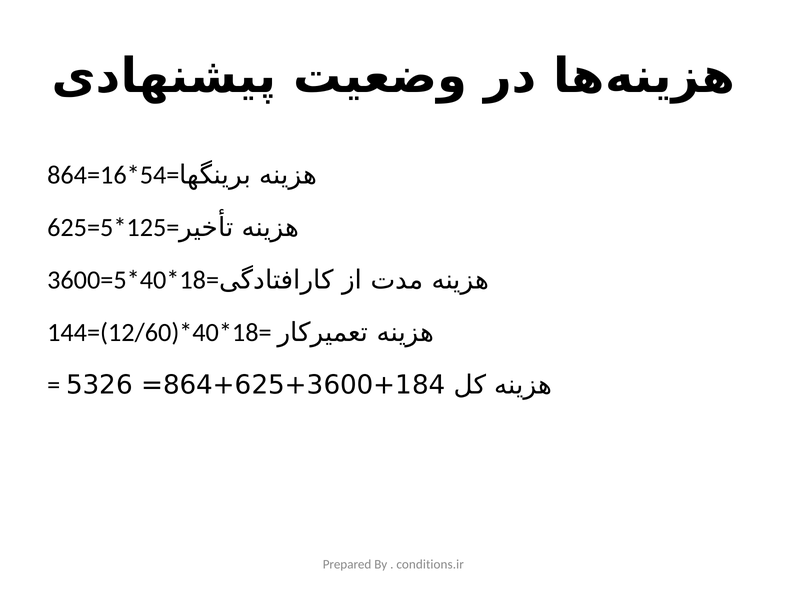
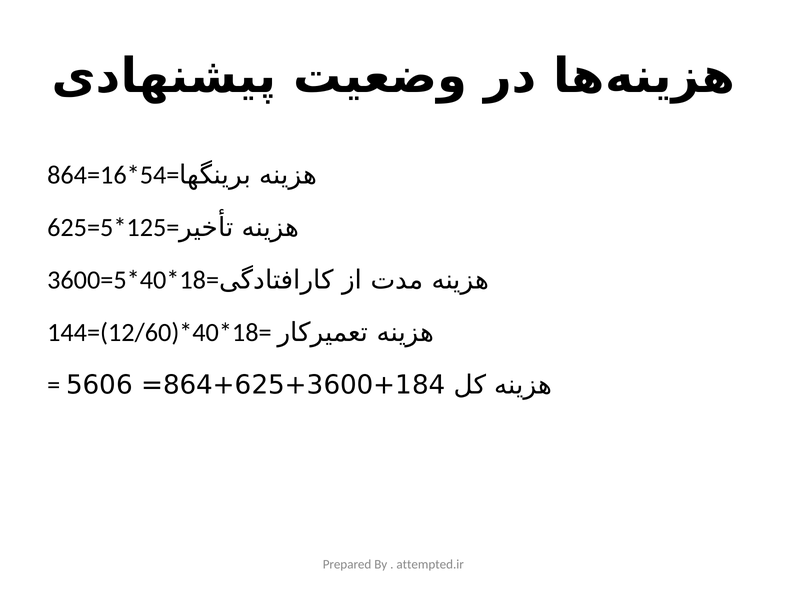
5326: 5326 -> 5606
conditions.ir: conditions.ir -> attempted.ir
